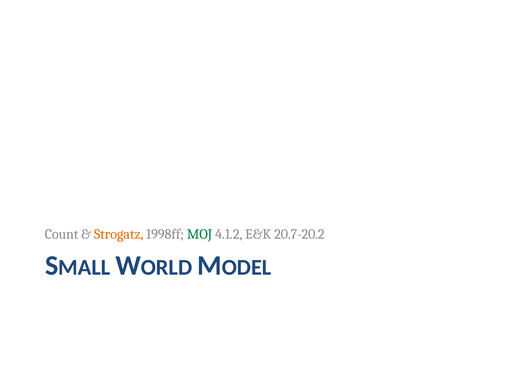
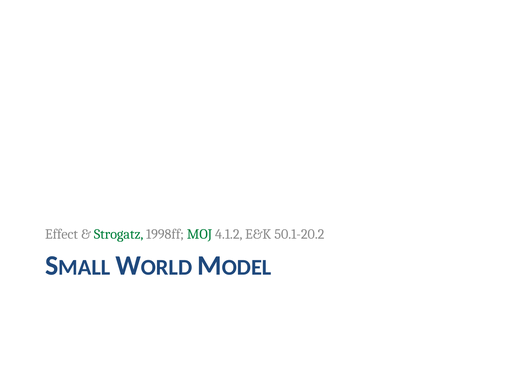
Count: Count -> Effect
Strogatz colour: orange -> green
20.7-20.2: 20.7-20.2 -> 50.1-20.2
